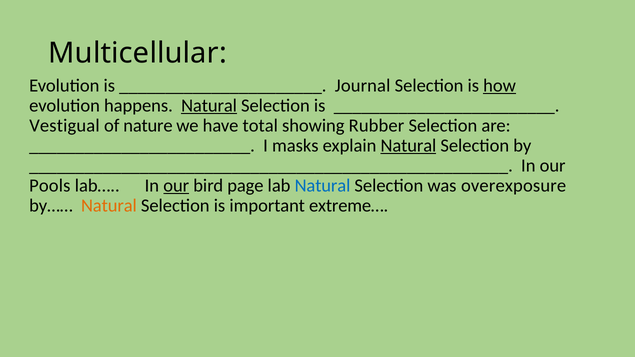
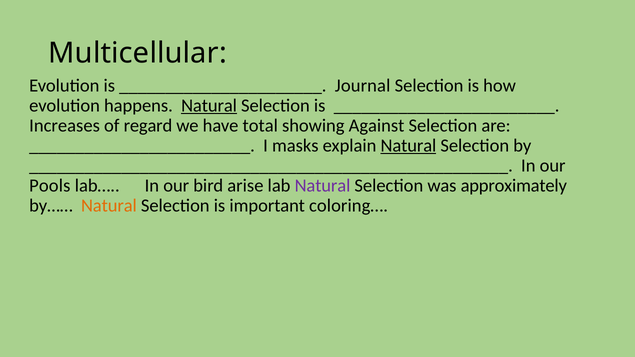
how underline: present -> none
Vestigual: Vestigual -> Increases
nature: nature -> regard
Rubber: Rubber -> Against
our at (176, 186) underline: present -> none
page: page -> arise
Natural at (323, 186) colour: blue -> purple
overexposure: overexposure -> approximately
extreme…: extreme… -> coloring…
